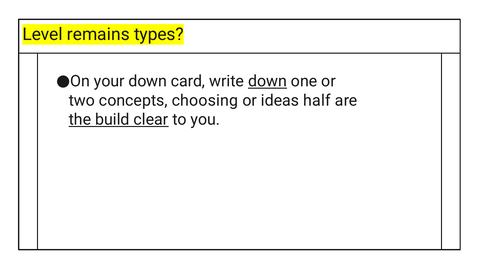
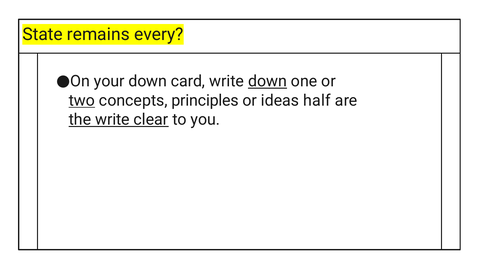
Level: Level -> State
types: types -> every
two underline: none -> present
choosing: choosing -> principles
the build: build -> write
